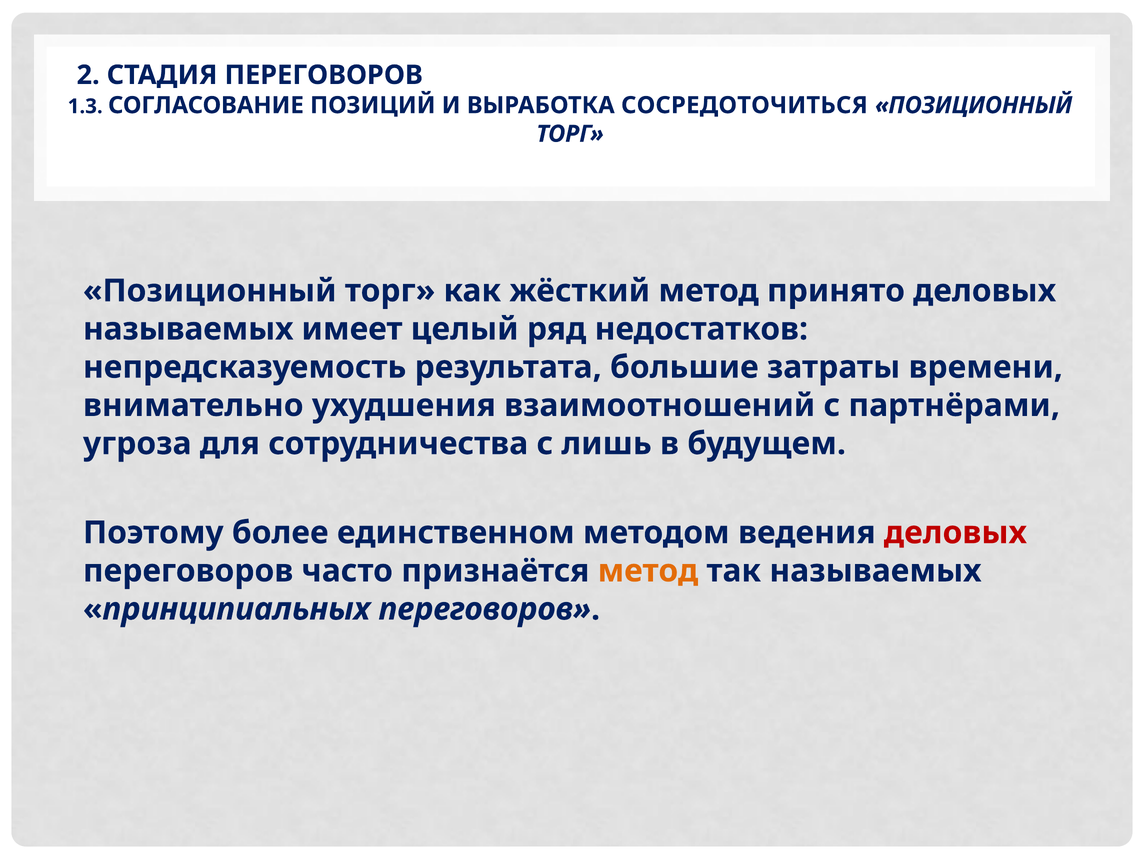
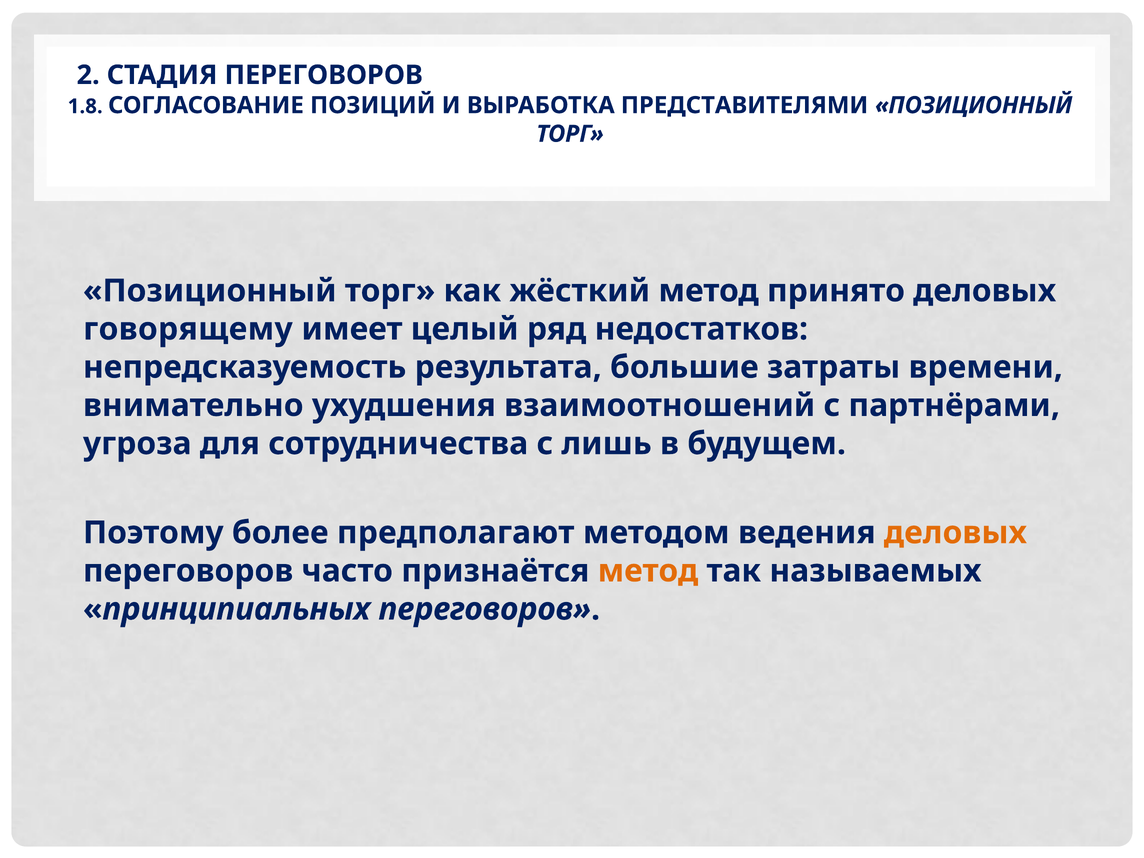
1.3: 1.3 -> 1.8
СОСРЕДОТОЧИТЬСЯ: СОСРЕДОТОЧИТЬСЯ -> ПРЕДСТАВИТЕЛЯМИ
называемых at (188, 329): называемых -> говорящему
единственном: единственном -> предполагают
деловых at (955, 533) colour: red -> orange
